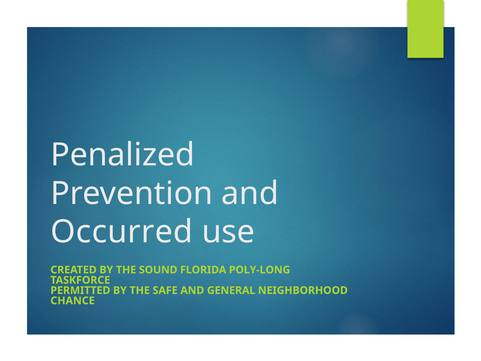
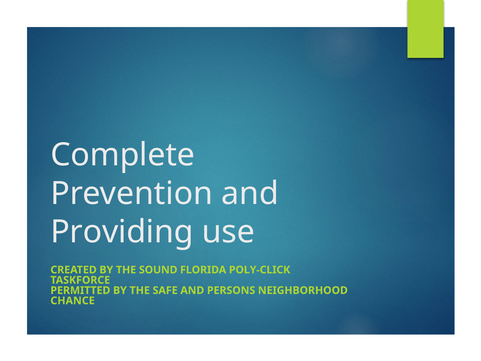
Penalized: Penalized -> Complete
Occurred: Occurred -> Providing
POLY-LONG: POLY-LONG -> POLY-CLICK
GENERAL: GENERAL -> PERSONS
